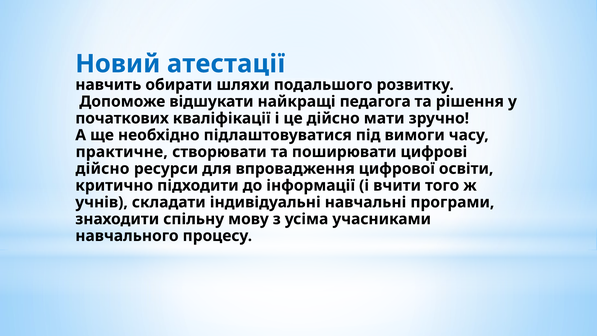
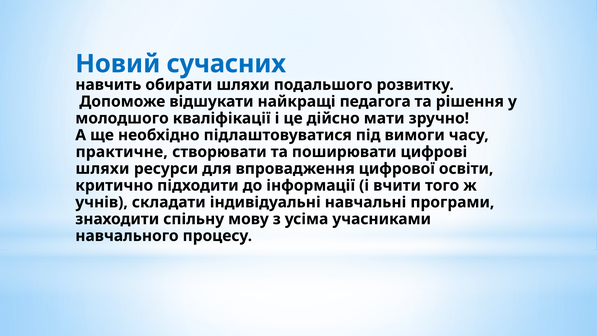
атестації: атестації -> сучасних
початкових: початкових -> молодшого
дійсно at (102, 169): дійсно -> шляхи
